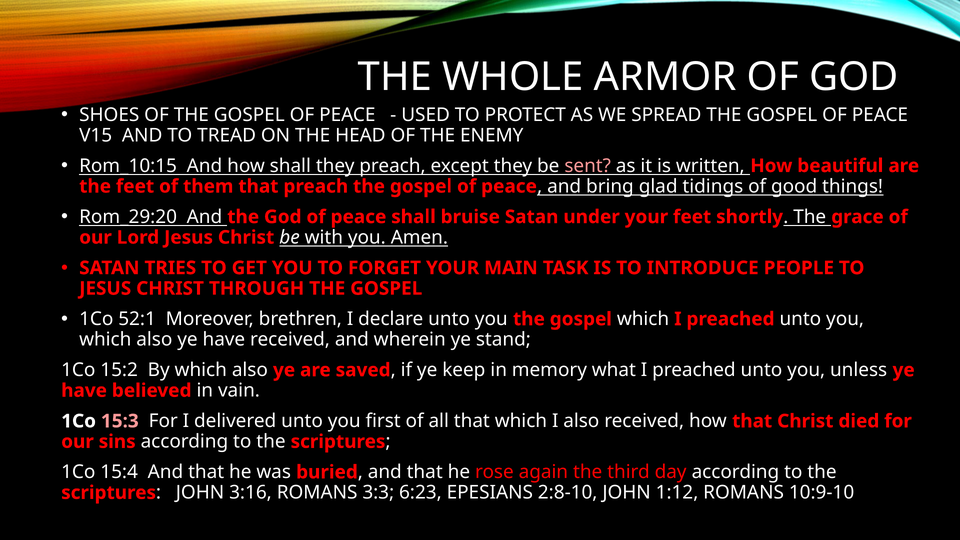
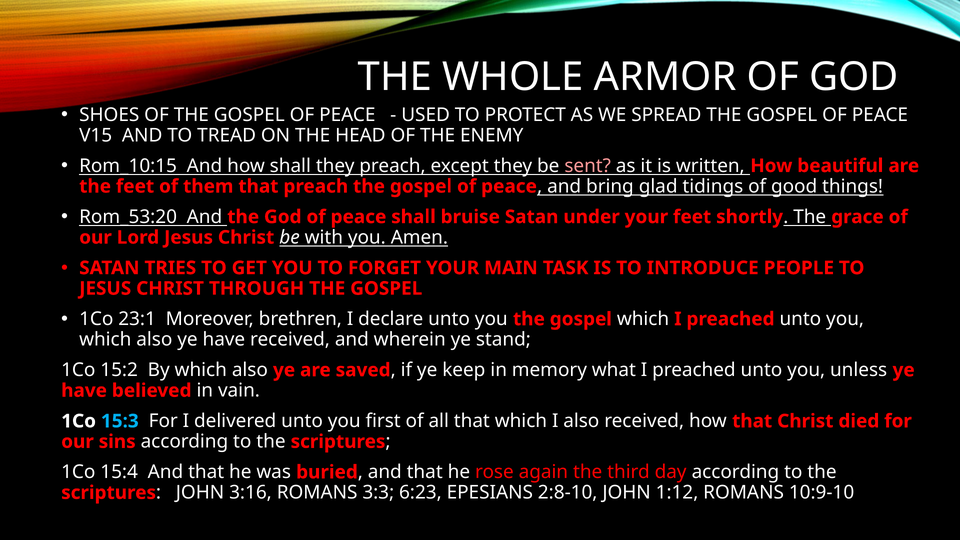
Rom_29:20: Rom_29:20 -> Rom_53:20
52:1: 52:1 -> 23:1
15:3 colour: pink -> light blue
